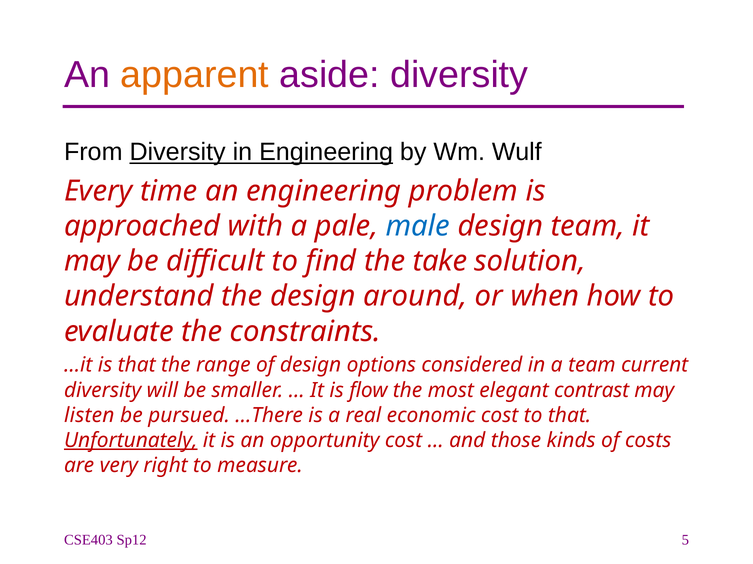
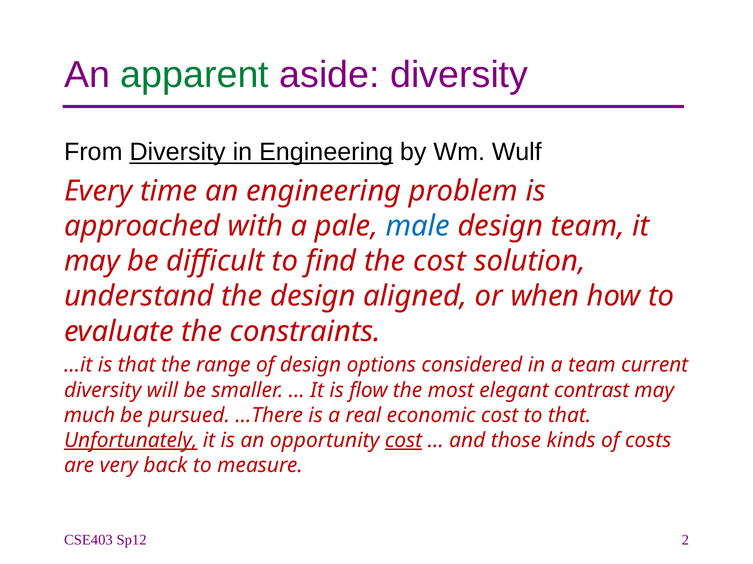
apparent colour: orange -> green
the take: take -> cost
around: around -> aligned
listen: listen -> much
cost at (404, 441) underline: none -> present
right: right -> back
5: 5 -> 2
